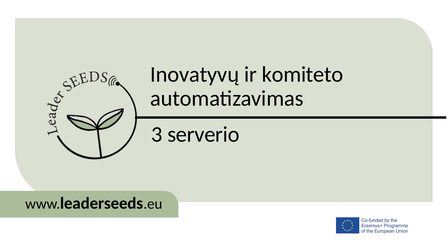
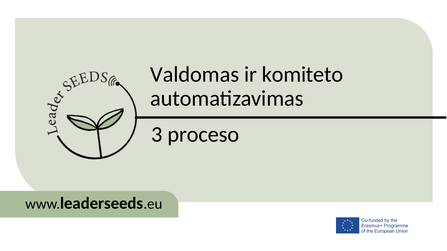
Inovatyvų: Inovatyvų -> Valdomas
serverio: serverio -> proceso
